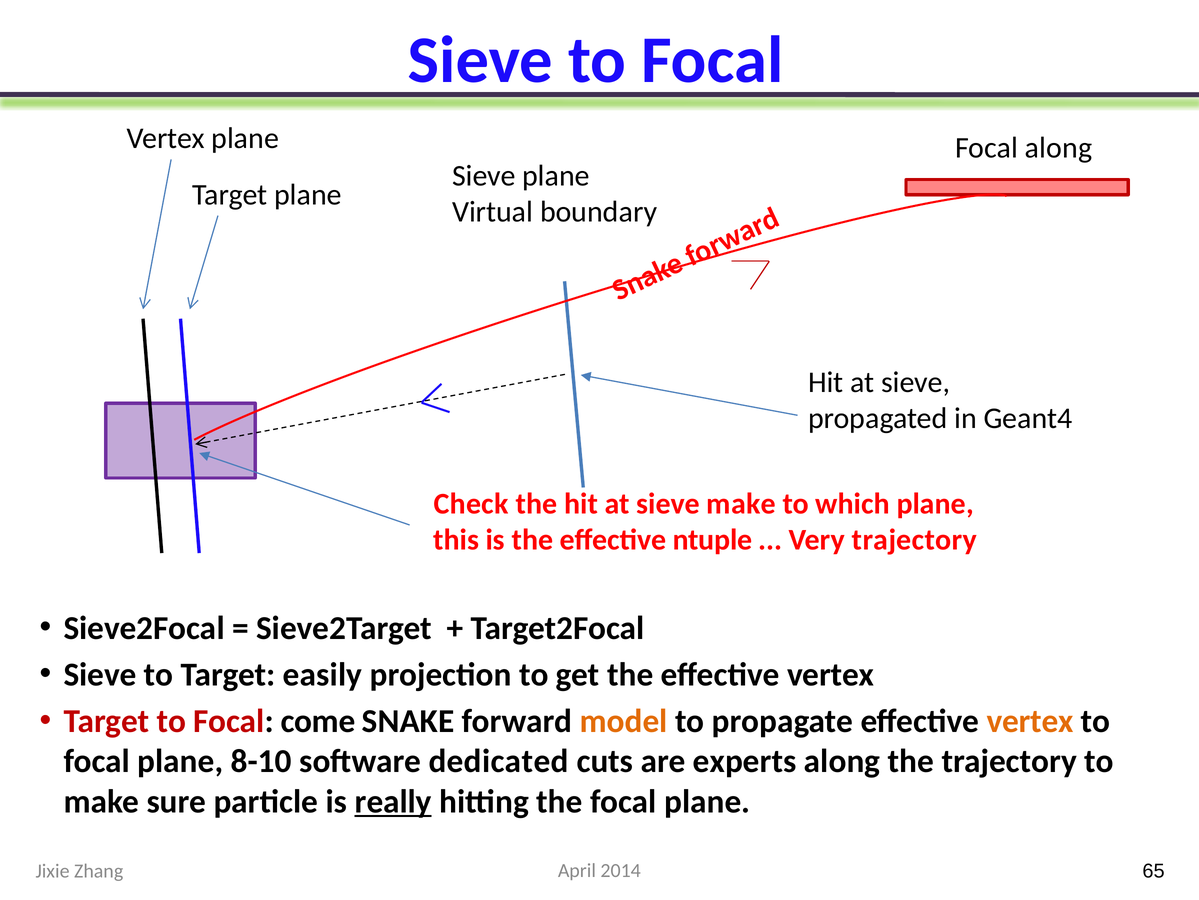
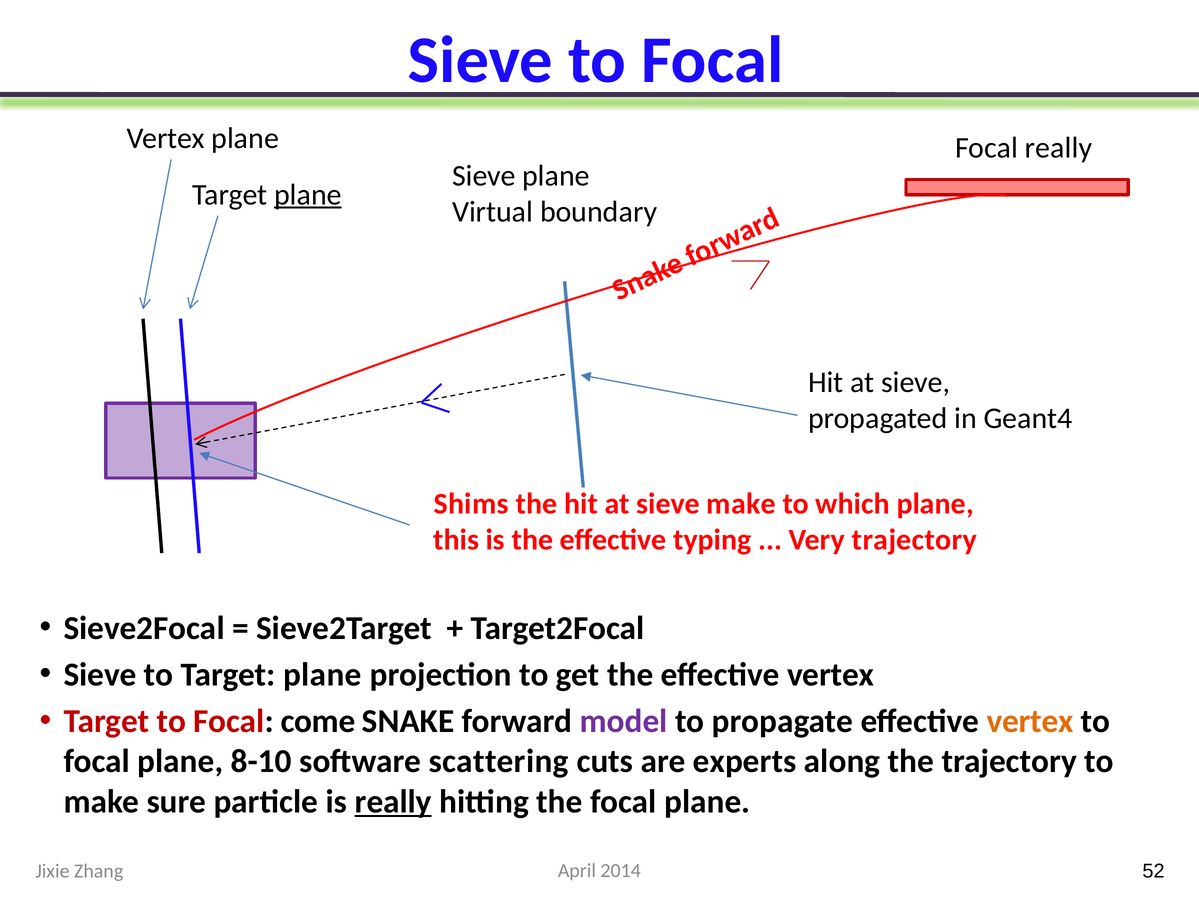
Focal along: along -> really
plane at (308, 195) underline: none -> present
Check: Check -> Shims
ntuple: ntuple -> typing
to Target easily: easily -> plane
model colour: orange -> purple
dedicated: dedicated -> scattering
65: 65 -> 52
